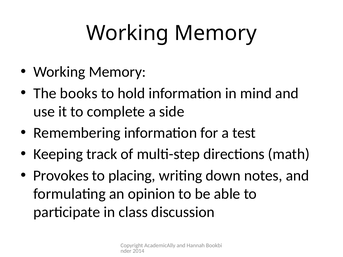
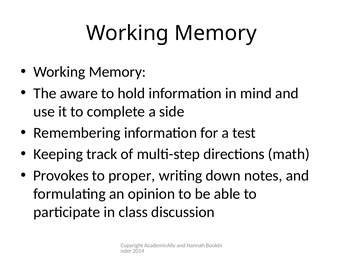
books: books -> aware
placing: placing -> proper
